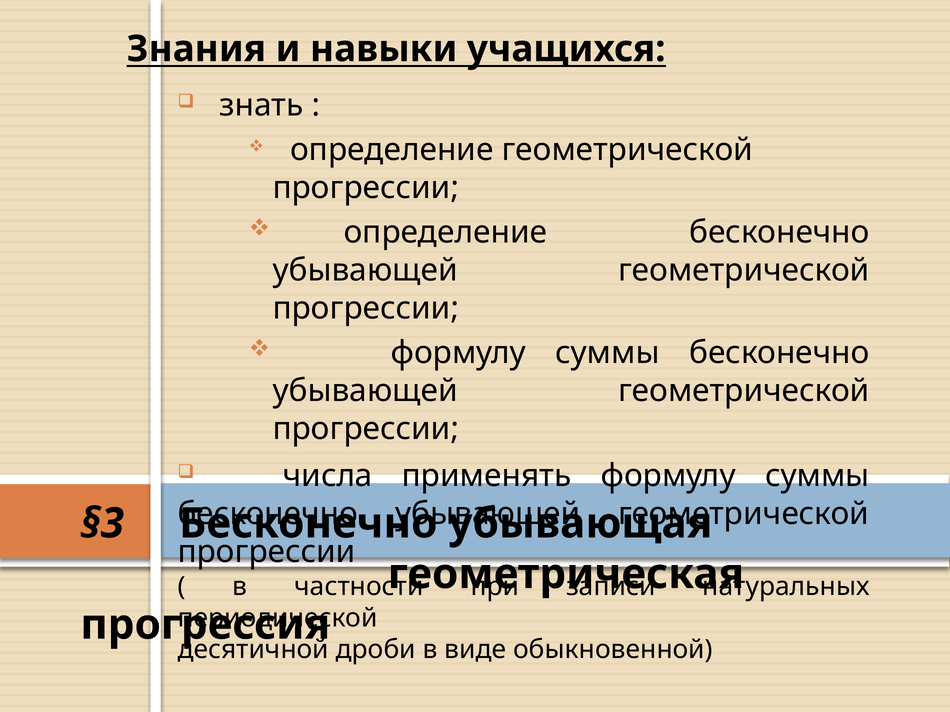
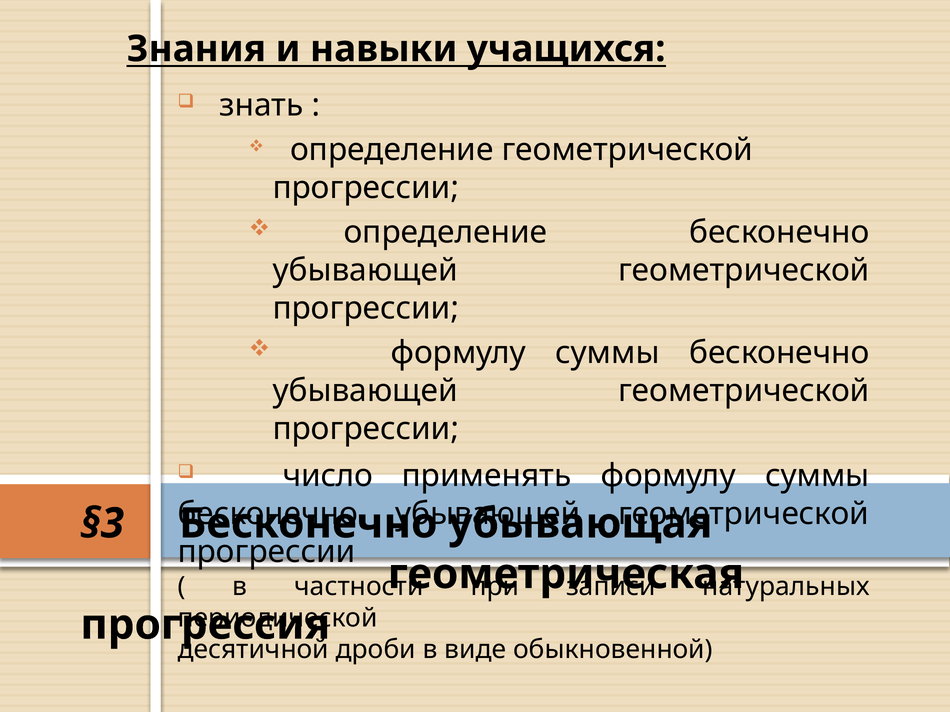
числа: числа -> число
